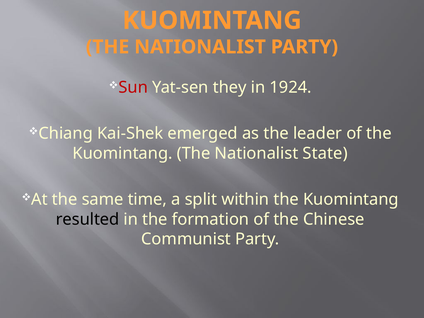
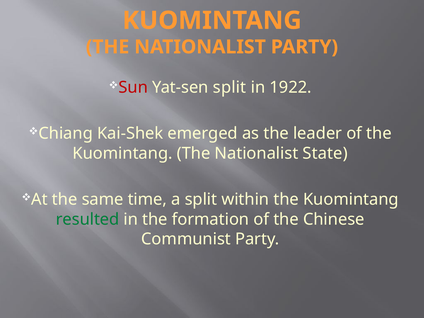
Yat-sen they: they -> split
1924: 1924 -> 1922
resulted colour: black -> green
